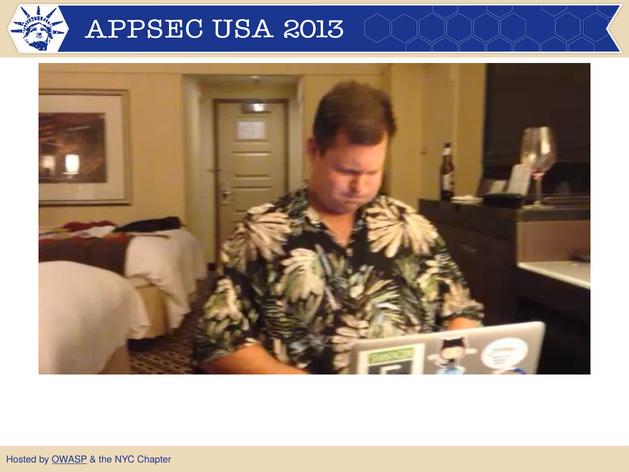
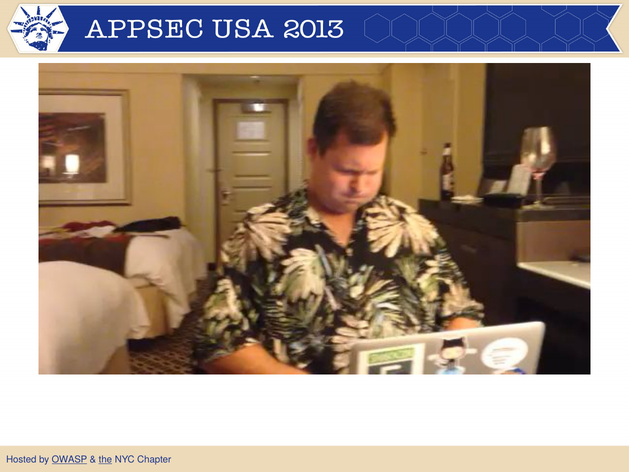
the underline: none -> present
